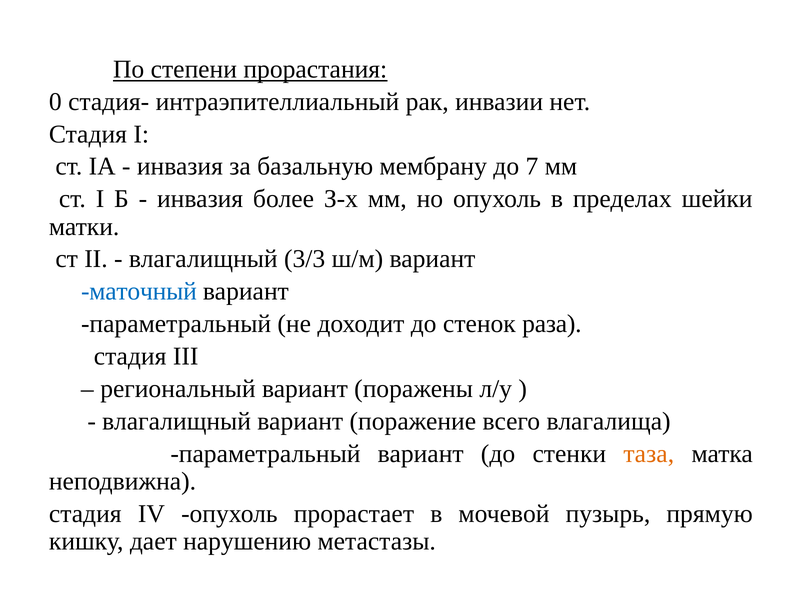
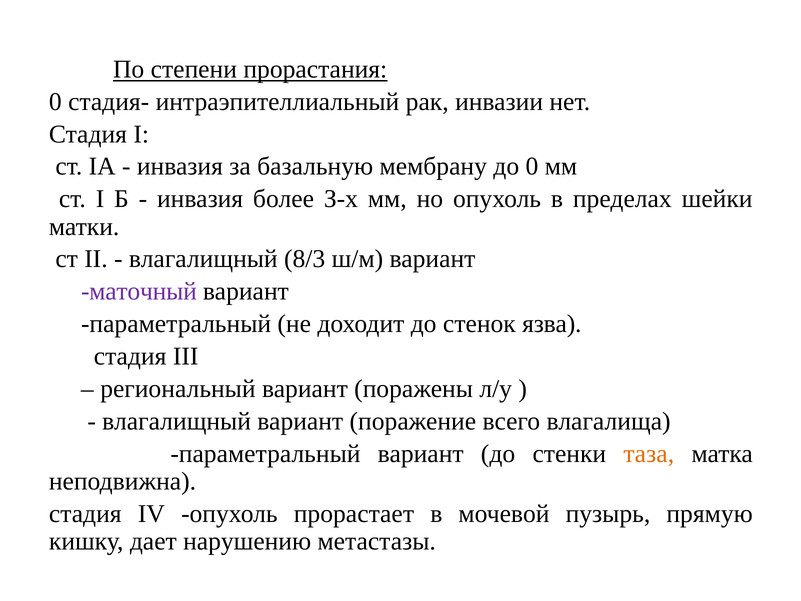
до 7: 7 -> 0
3/3: 3/3 -> 8/3
маточный colour: blue -> purple
раза: раза -> язва
